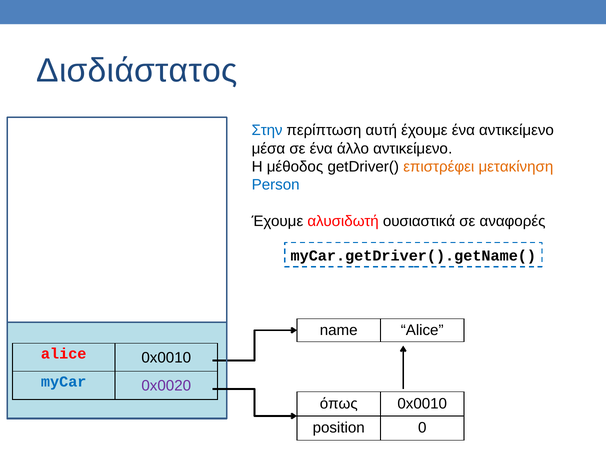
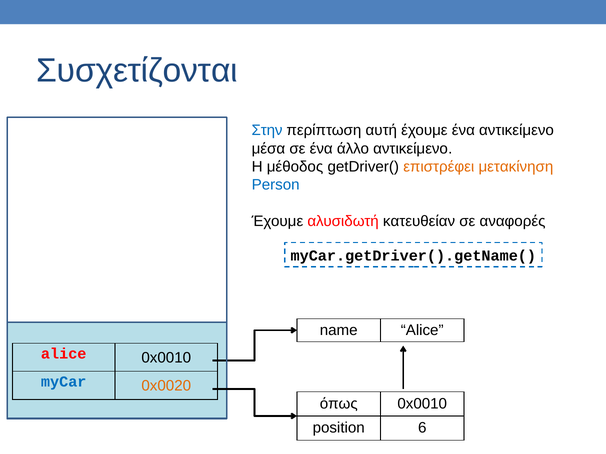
Δισδιάστατος: Δισδιάστατος -> Συσχετίζονται
ουσιαστικά: ουσιαστικά -> κατευθείαν
0x0020 colour: purple -> orange
0: 0 -> 6
